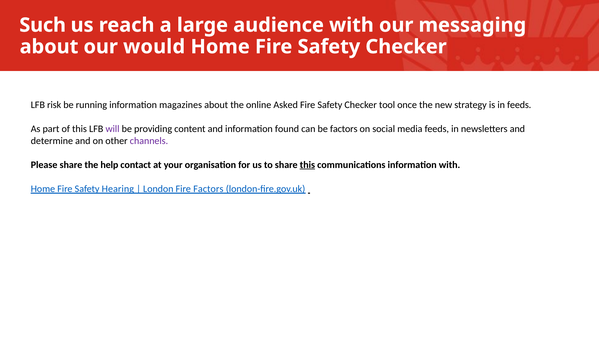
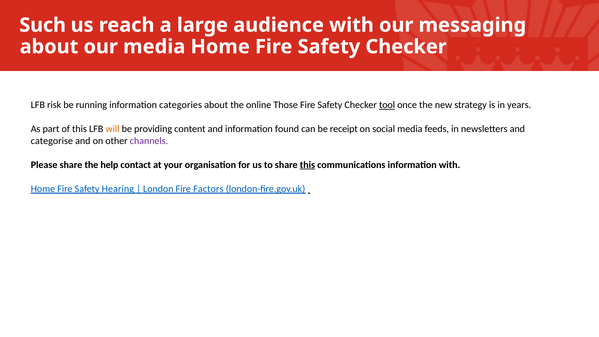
our would: would -> media
magazines: magazines -> categories
Asked: Asked -> Those
tool underline: none -> present
in feeds: feeds -> years
will colour: purple -> orange
be factors: factors -> receipt
determine: determine -> categorise
